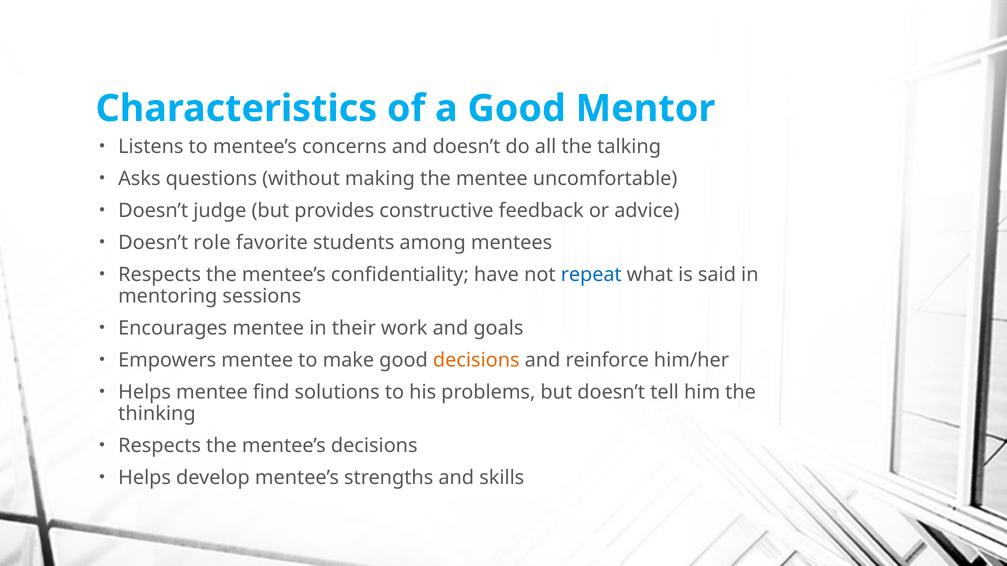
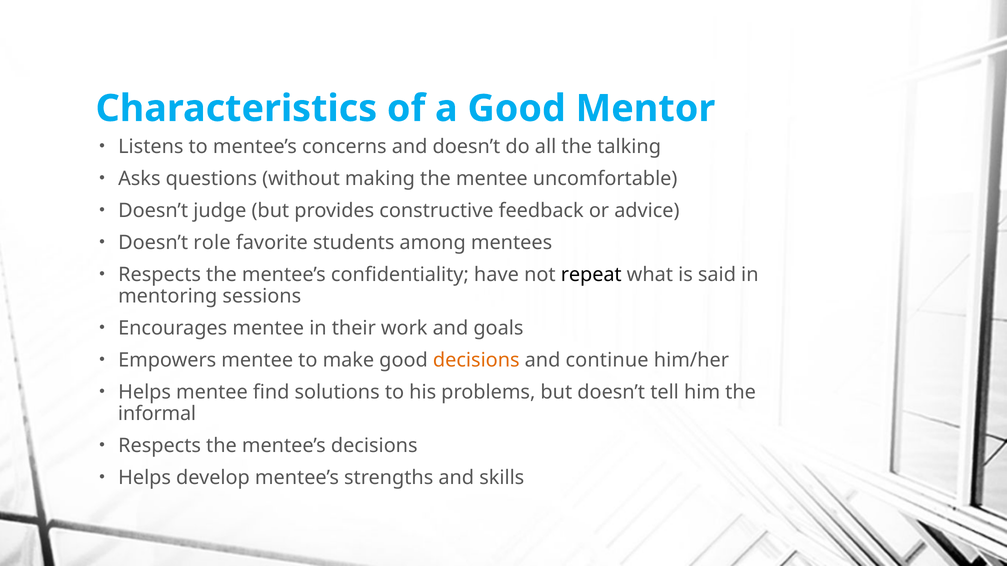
repeat colour: blue -> black
reinforce: reinforce -> continue
thinking: thinking -> informal
